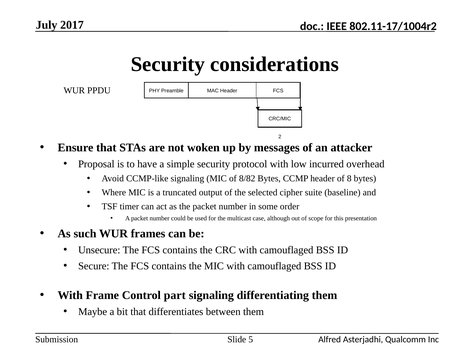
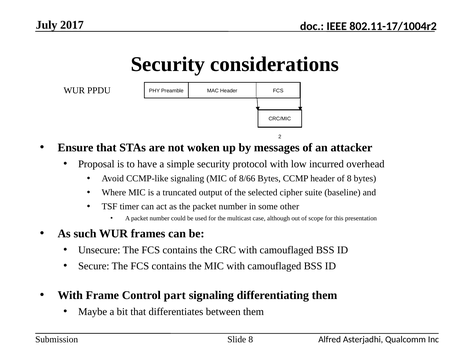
8/82: 8/82 -> 8/66
order: order -> other
Slide 5: 5 -> 8
